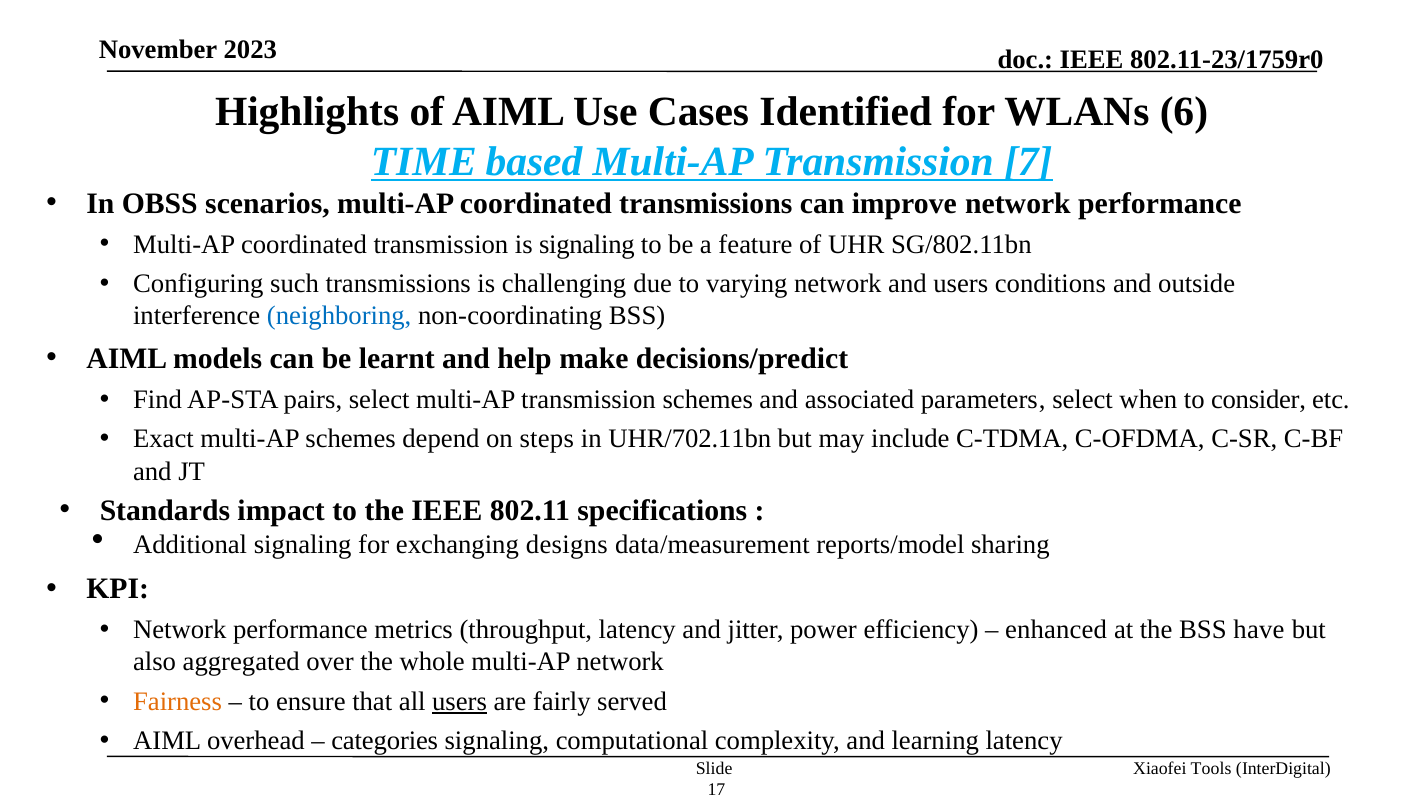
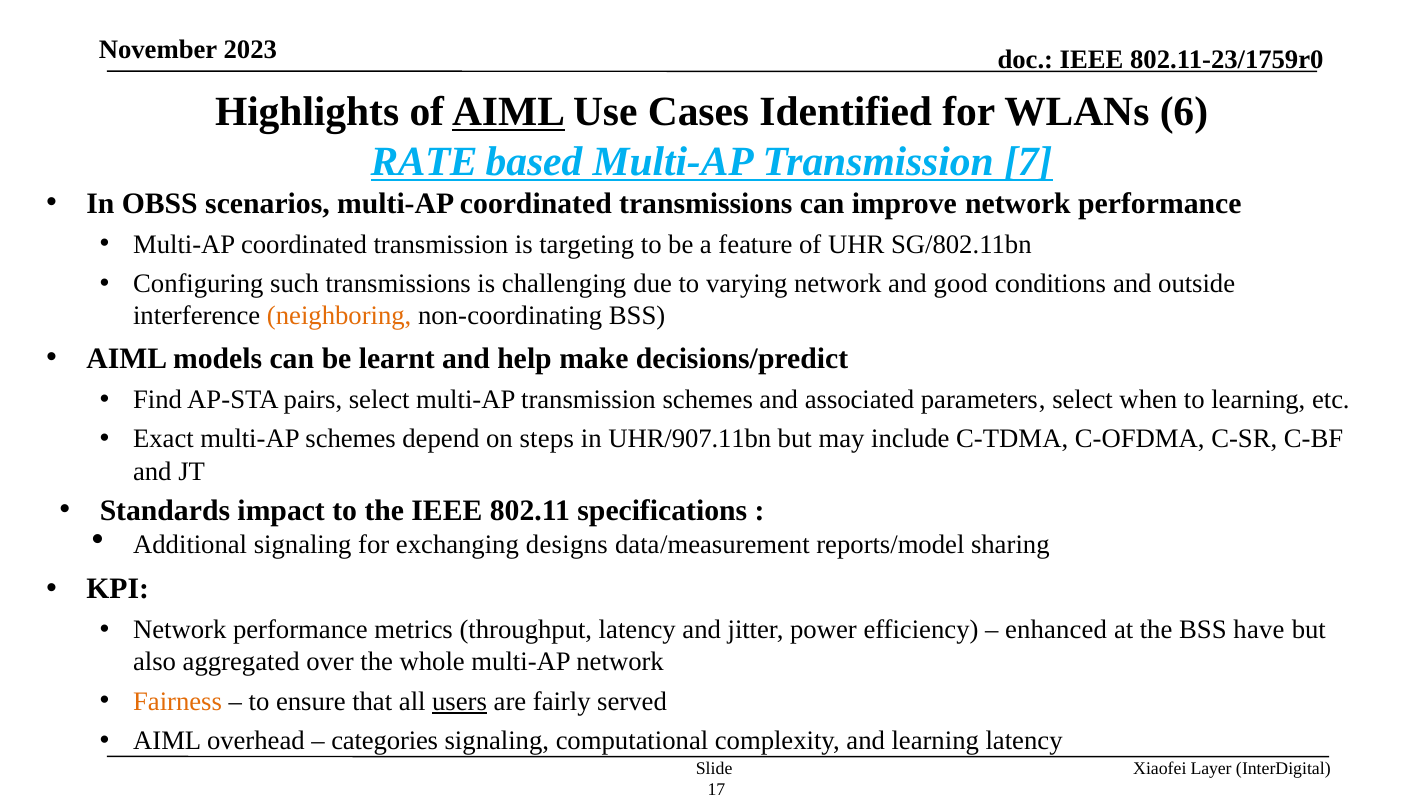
AIML at (508, 112) underline: none -> present
TIME: TIME -> RATE
is signaling: signaling -> targeting
and users: users -> good
neighboring colour: blue -> orange
to consider: consider -> learning
UHR/702.11bn: UHR/702.11bn -> UHR/907.11bn
Tools: Tools -> Layer
